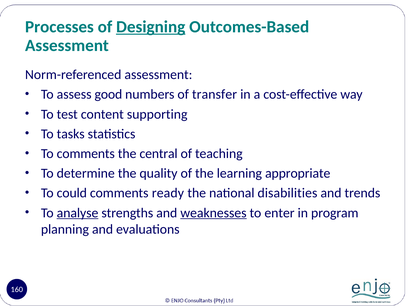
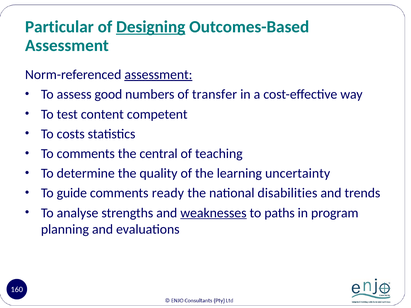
Processes: Processes -> Particular
assessment at (158, 75) underline: none -> present
supporting: supporting -> competent
tasks: tasks -> costs
appropriate: appropriate -> uncertainty
could: could -> guide
analyse underline: present -> none
enter: enter -> paths
